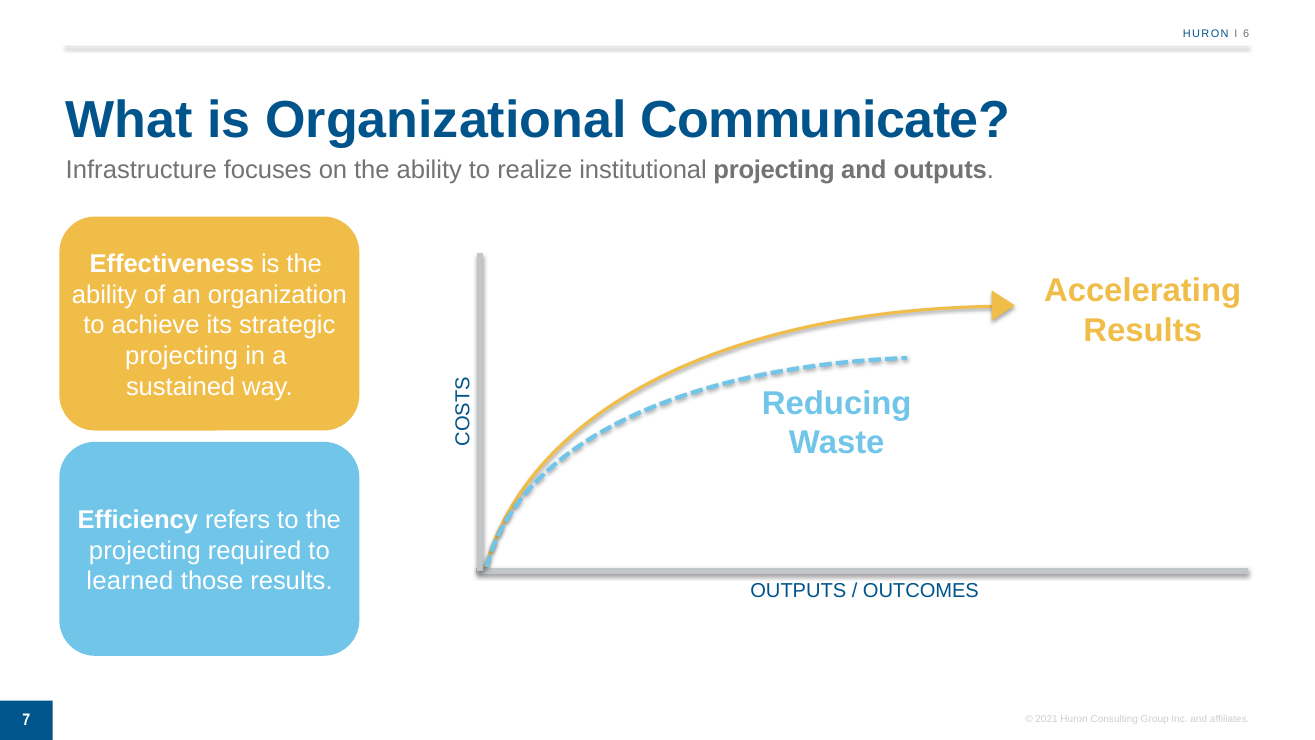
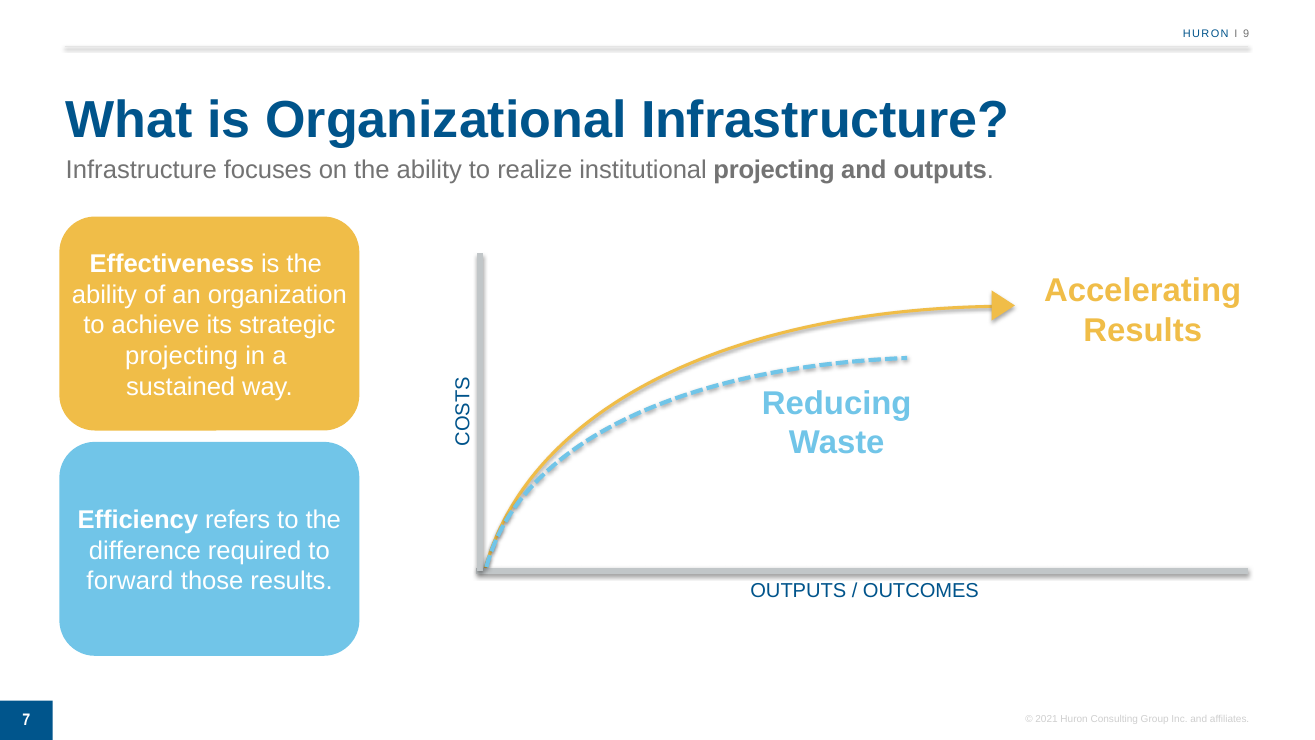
6: 6 -> 9
Organizational Communicate: Communicate -> Infrastructure
projecting at (145, 550): projecting -> difference
learned: learned -> forward
